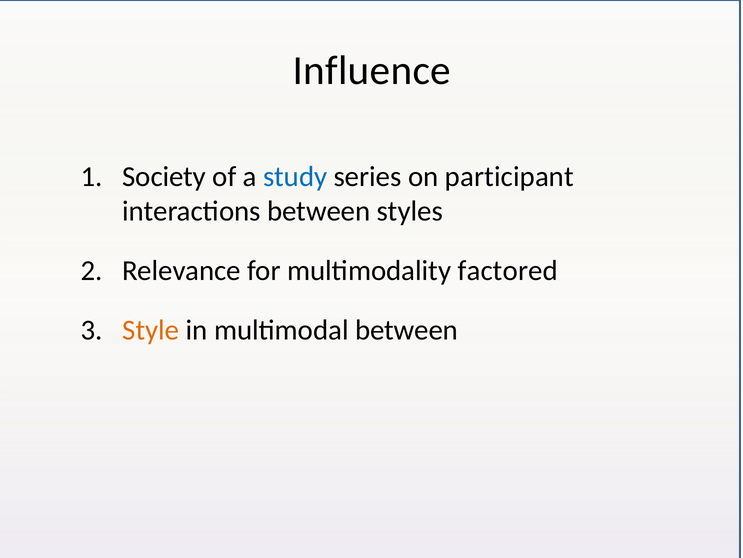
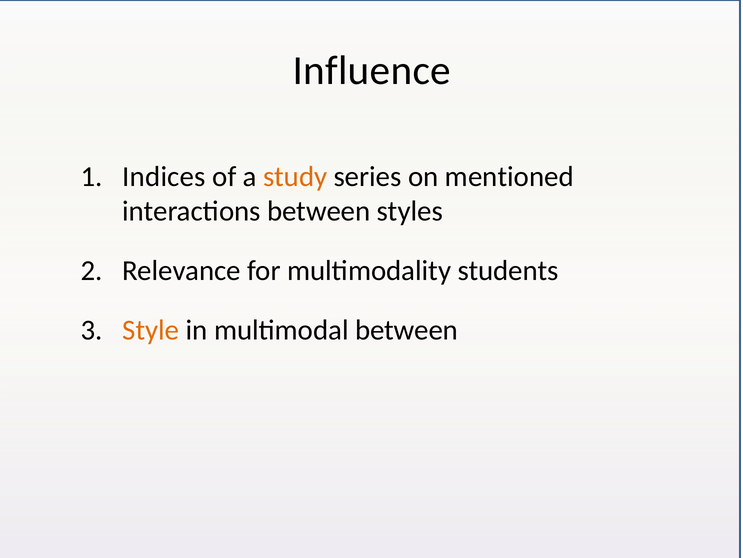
Society: Society -> Indices
study colour: blue -> orange
participant: participant -> mentioned
factored: factored -> students
